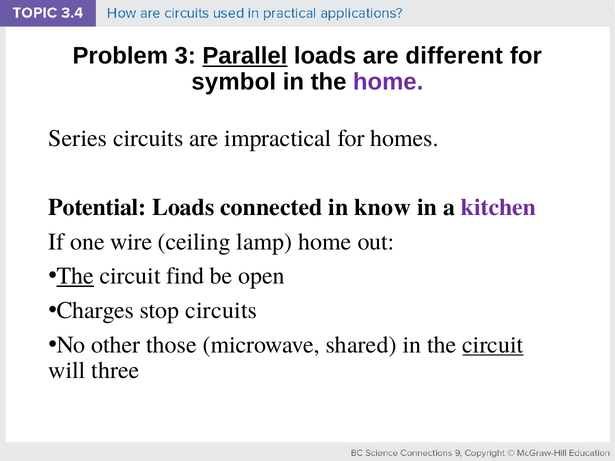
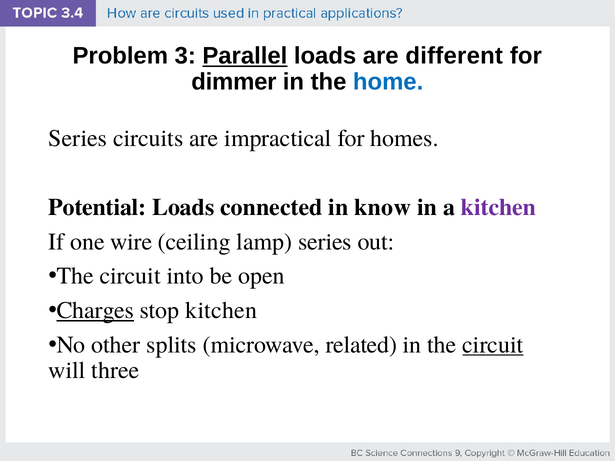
symbol: symbol -> dimmer
home at (388, 82) colour: purple -> blue
lamp home: home -> series
The at (75, 276) underline: present -> none
find: find -> into
Charges underline: none -> present
stop circuits: circuits -> kitchen
those: those -> splits
shared: shared -> related
